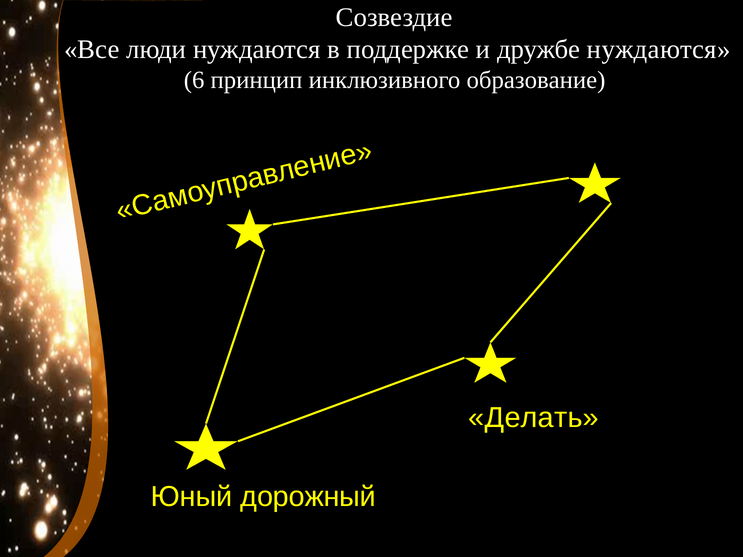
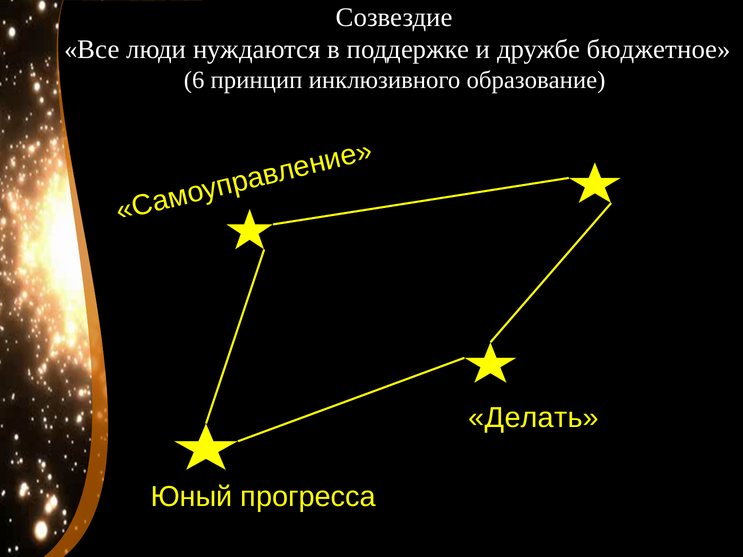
дружбе нуждаются: нуждаются -> бюджетное
дорожный: дорожный -> прогресса
